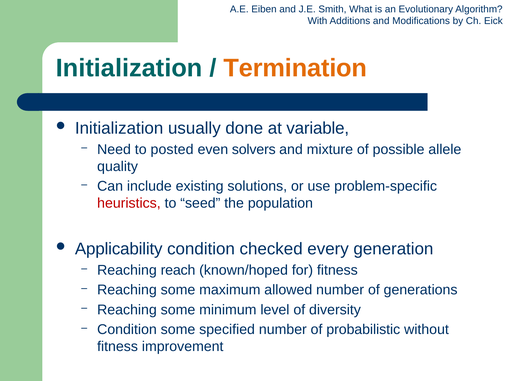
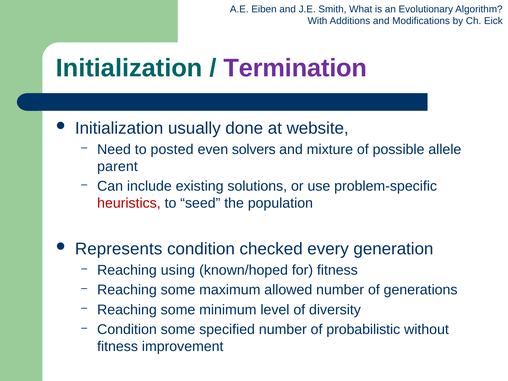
Termination colour: orange -> purple
variable: variable -> website
quality: quality -> parent
Applicability: Applicability -> Represents
reach: reach -> using
